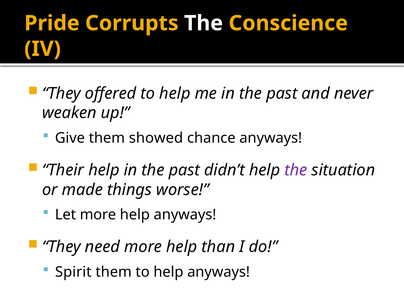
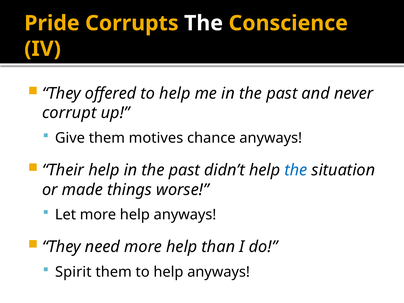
weaken: weaken -> corrupt
showed: showed -> motives
the at (296, 170) colour: purple -> blue
